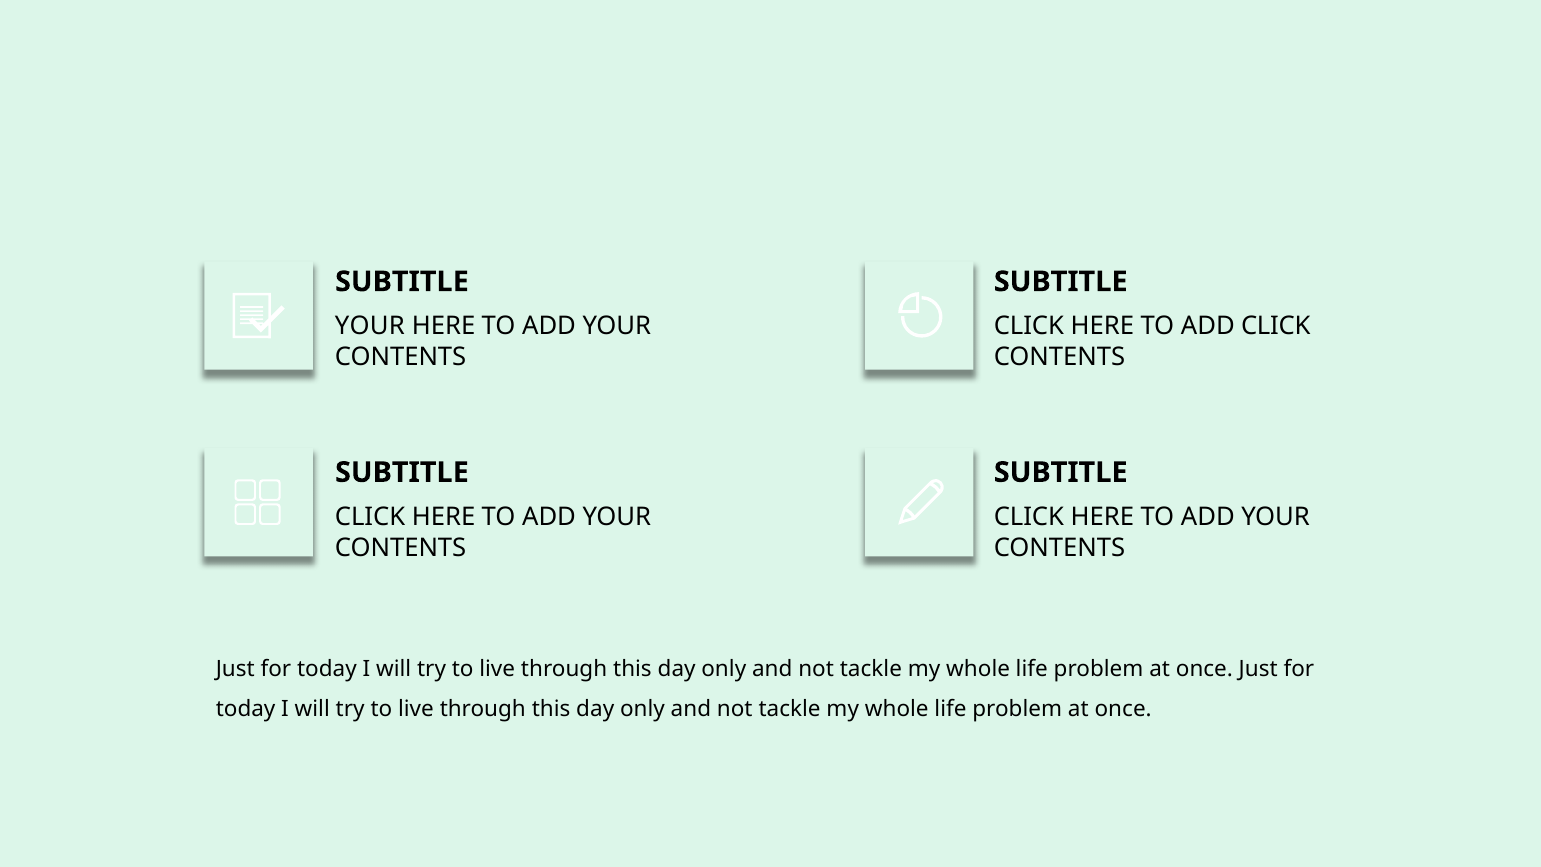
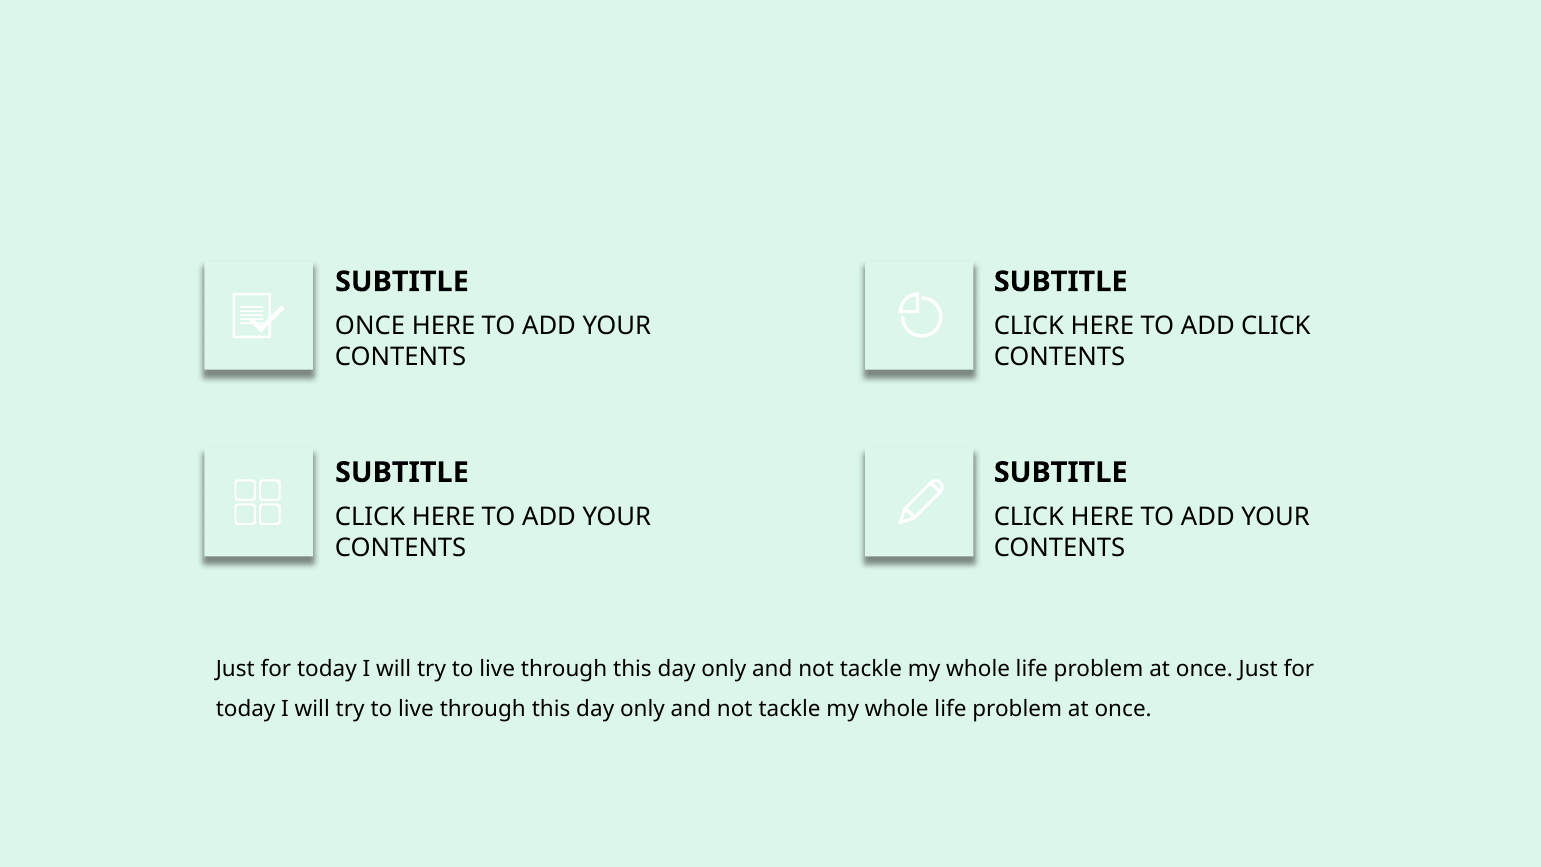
YOUR at (370, 326): YOUR -> ONCE
